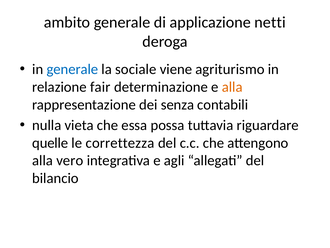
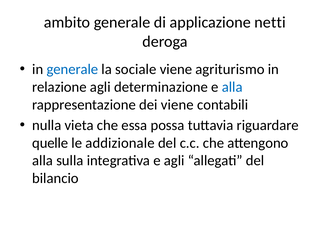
relazione fair: fair -> agli
alla at (232, 87) colour: orange -> blue
dei senza: senza -> viene
correttezza: correttezza -> addizionale
vero: vero -> sulla
